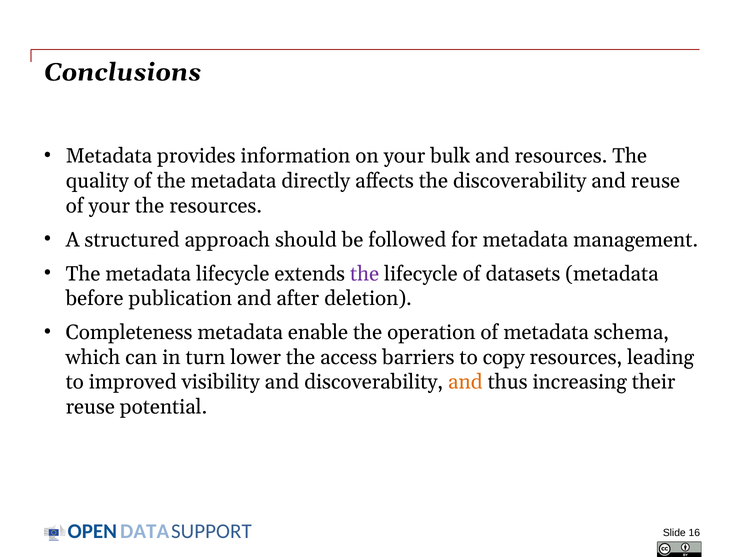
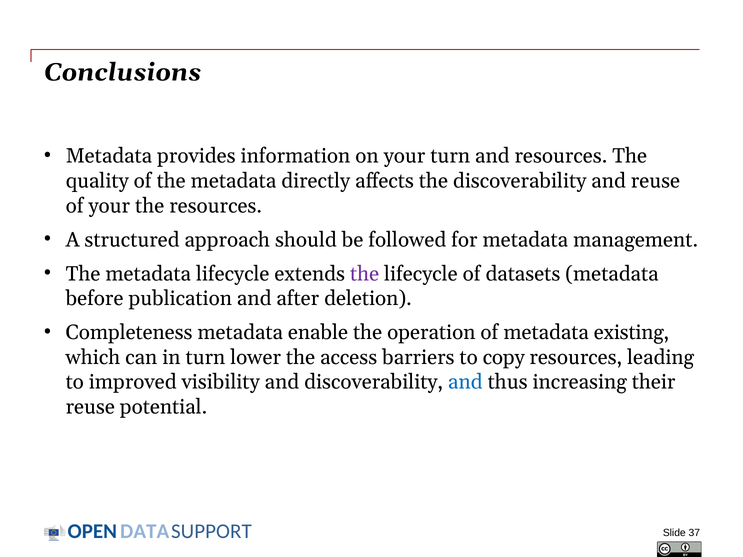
your bulk: bulk -> turn
schema: schema -> existing
and at (465, 382) colour: orange -> blue
16: 16 -> 37
